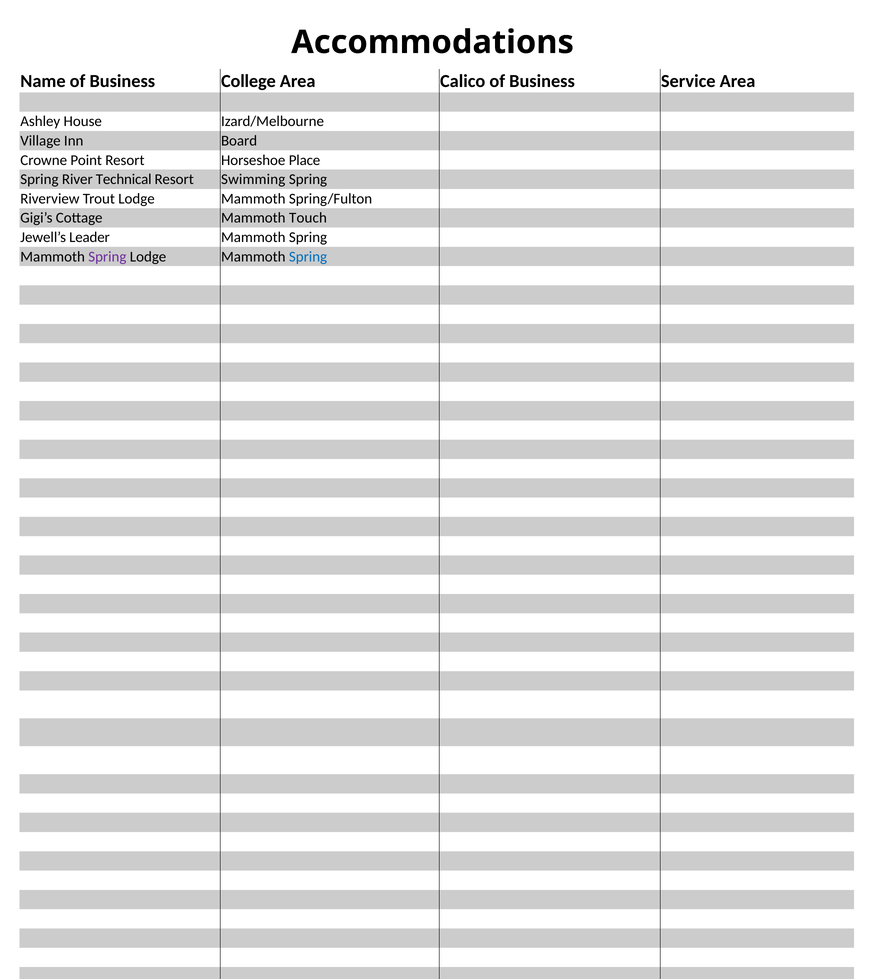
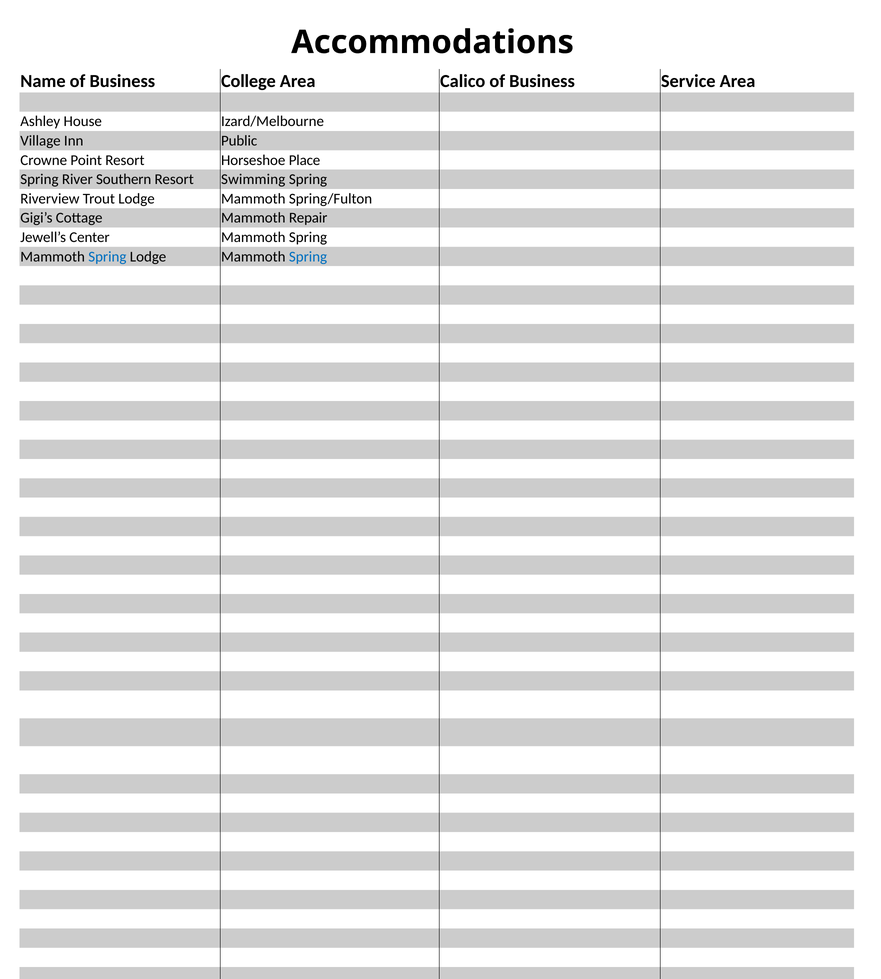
Board: Board -> Public
Technical: Technical -> Southern
Touch: Touch -> Repair
Leader: Leader -> Center
Spring at (107, 257) colour: purple -> blue
